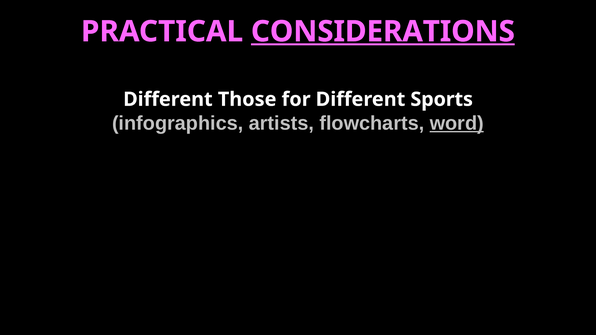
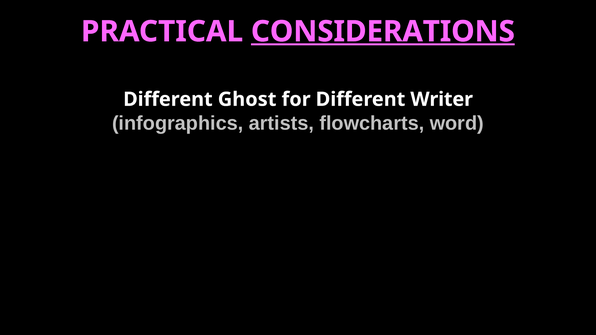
Those: Those -> Ghost
Sports: Sports -> Writer
word underline: present -> none
